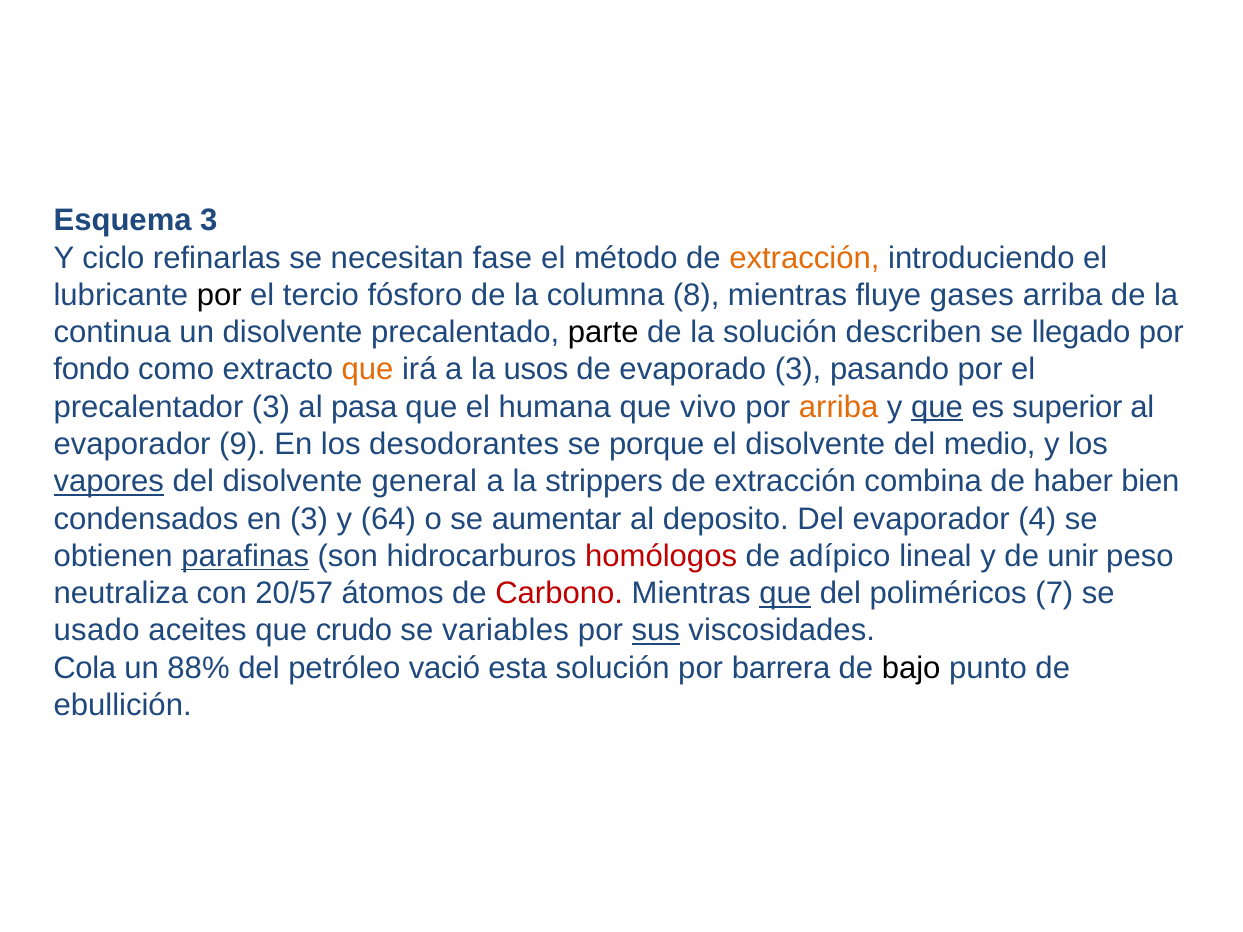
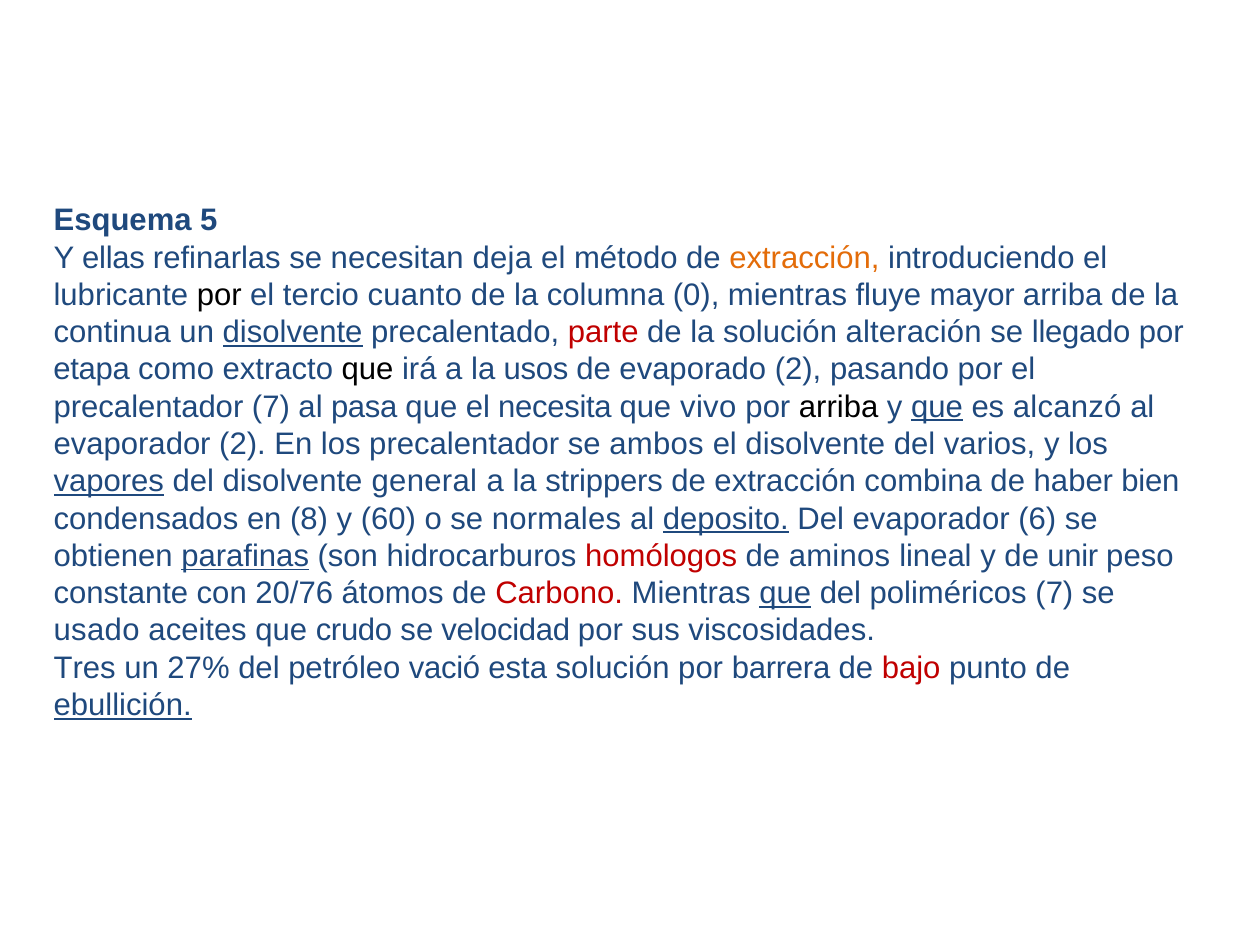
Esquema 3: 3 -> 5
ciclo: ciclo -> ellas
fase: fase -> deja
fósforo: fósforo -> cuanto
8: 8 -> 0
gases: gases -> mayor
disolvente at (293, 333) underline: none -> present
parte colour: black -> red
describen: describen -> alteración
fondo: fondo -> etapa
que at (368, 370) colour: orange -> black
evaporado 3: 3 -> 2
precalentador 3: 3 -> 7
humana: humana -> necesita
arriba at (839, 407) colour: orange -> black
superior: superior -> alcanzó
evaporador 9: 9 -> 2
los desodorantes: desodorantes -> precalentador
porque: porque -> ambos
medio: medio -> varios
en 3: 3 -> 8
64: 64 -> 60
aumentar: aumentar -> normales
deposito underline: none -> present
4: 4 -> 6
adípico: adípico -> aminos
neutraliza: neutraliza -> constante
20/57: 20/57 -> 20/76
variables: variables -> velocidad
sus underline: present -> none
Cola: Cola -> Tres
88%: 88% -> 27%
bajo colour: black -> red
ebullición underline: none -> present
